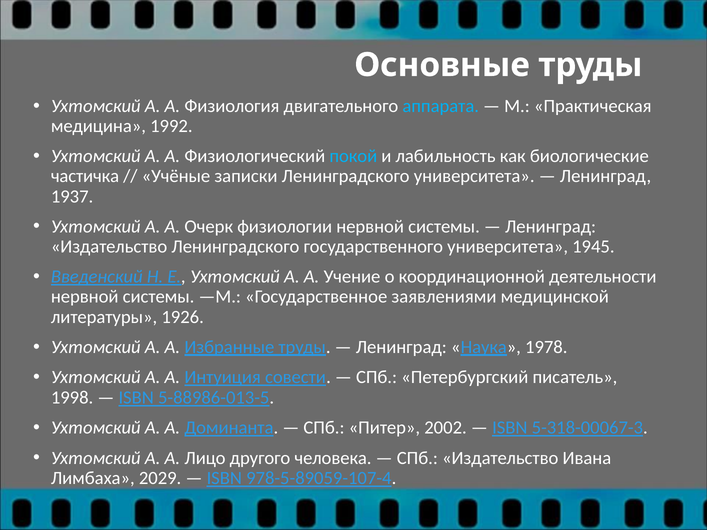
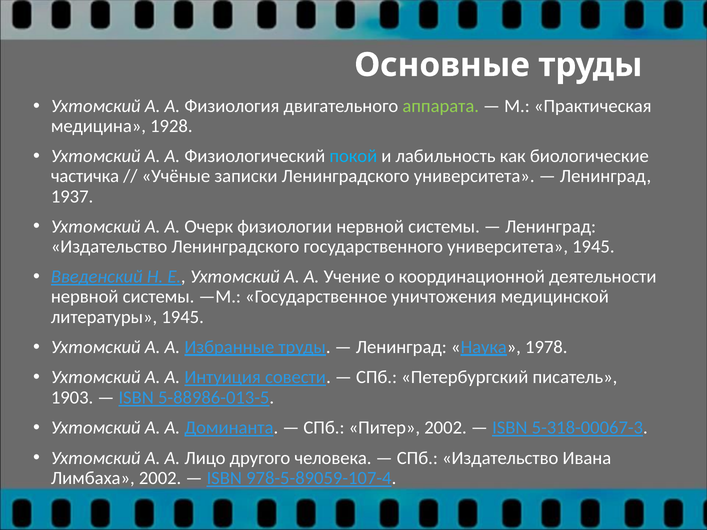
аппарата colour: light blue -> light green
1992: 1992 -> 1928
заявлениями: заявлениями -> уничтожения
литературы 1926: 1926 -> 1945
1998: 1998 -> 1903
Лимбаха 2029: 2029 -> 2002
